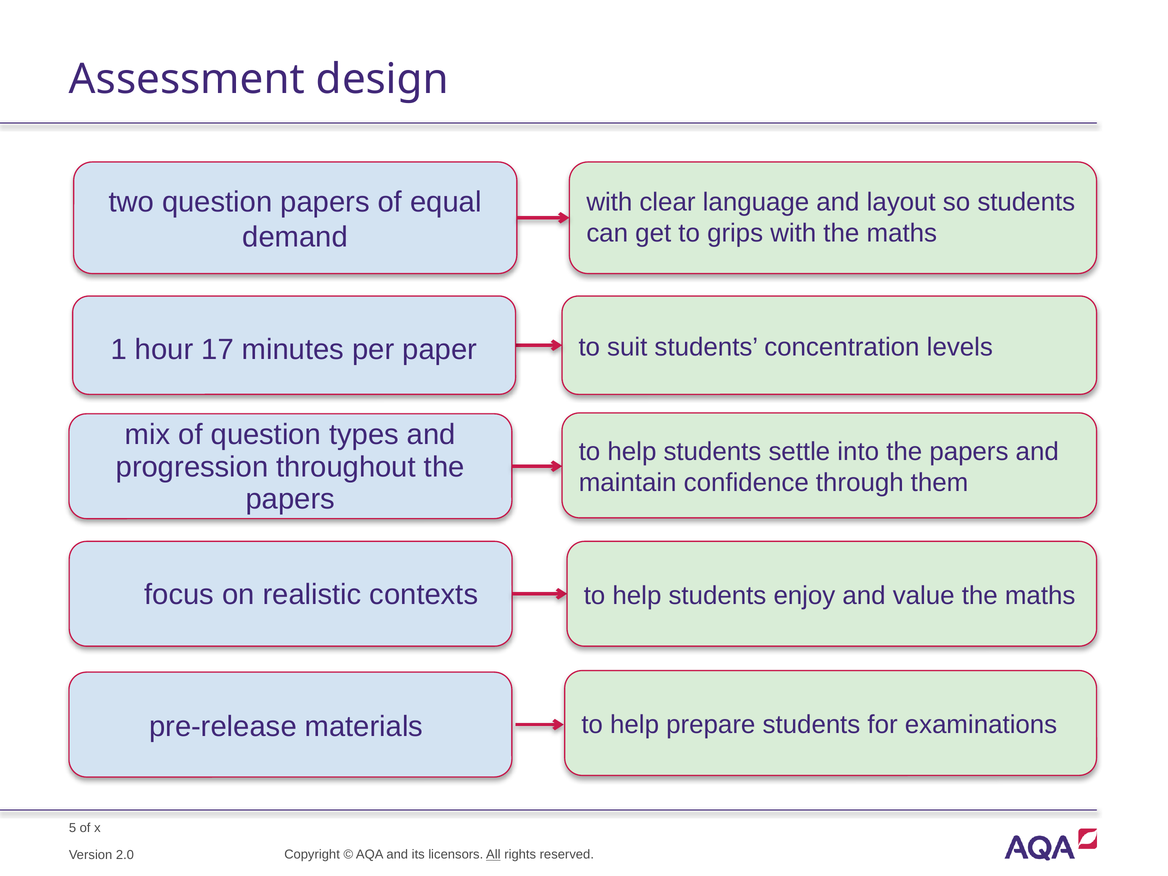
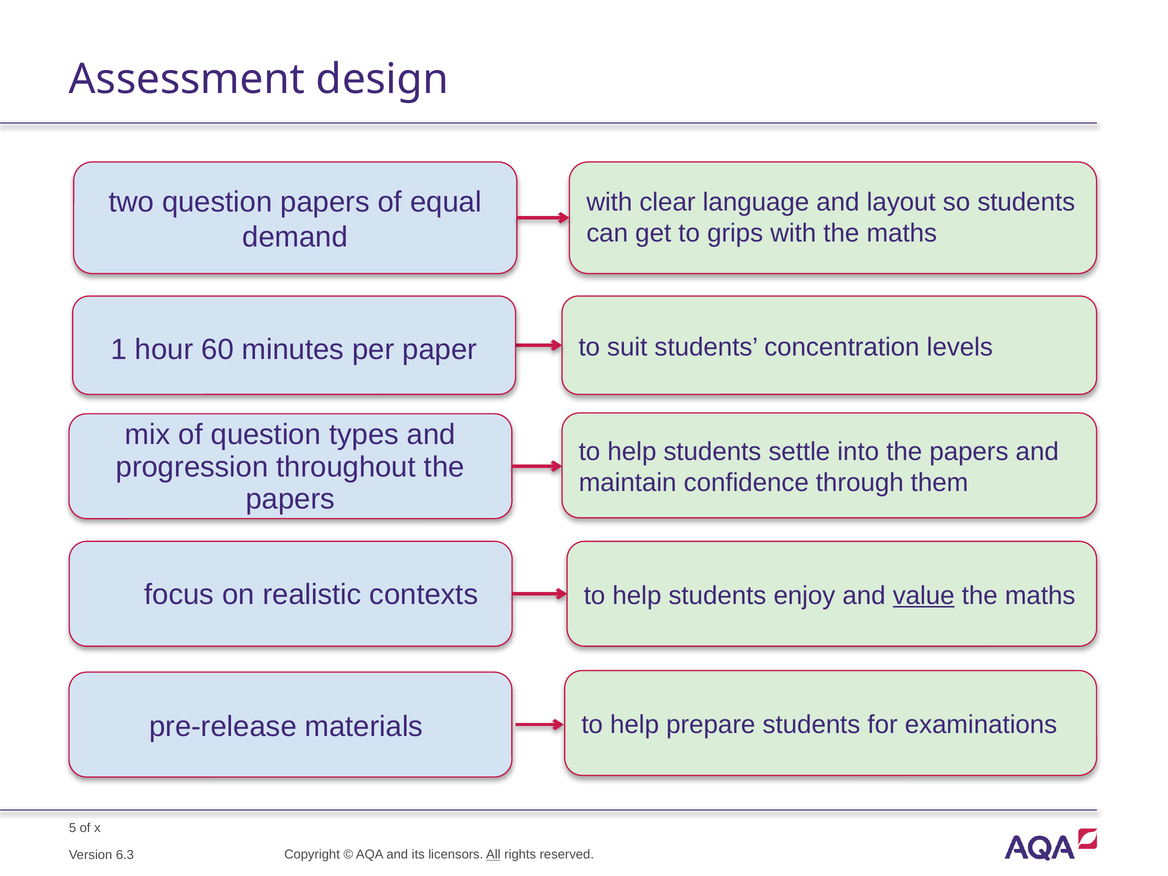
17: 17 -> 60
value underline: none -> present
2.0: 2.0 -> 6.3
